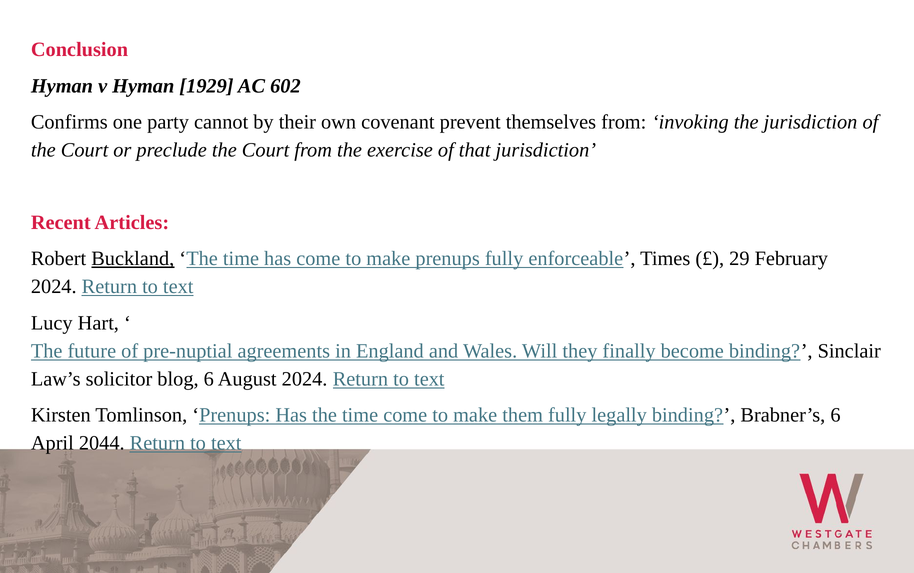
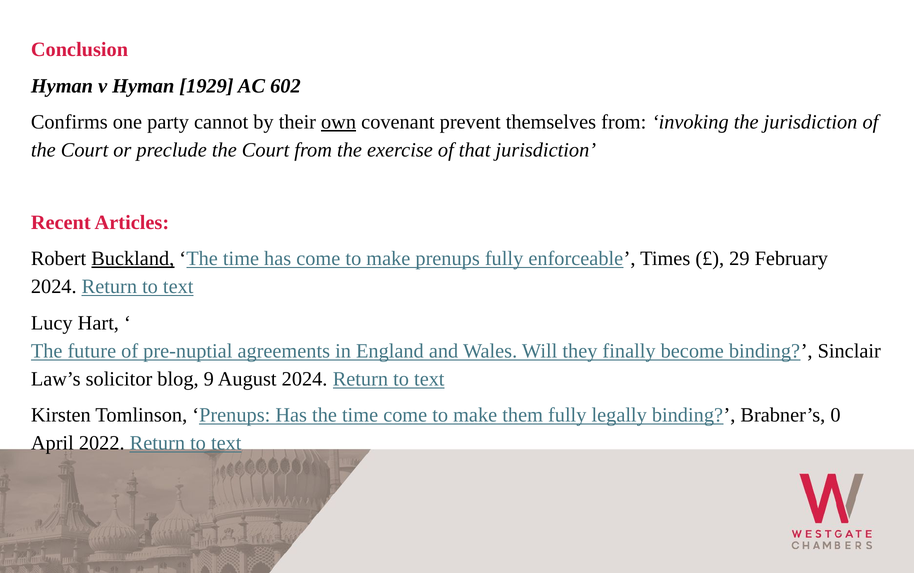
own underline: none -> present
blog 6: 6 -> 9
Brabner’s 6: 6 -> 0
2044: 2044 -> 2022
